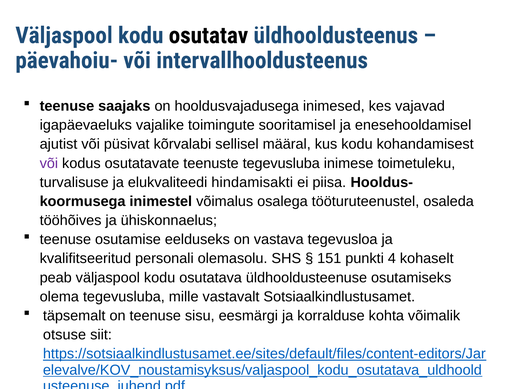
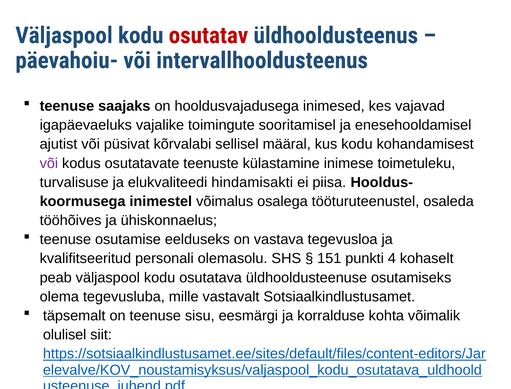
osutatav colour: black -> red
teenuste tegevusluba: tegevusluba -> külastamine
otsuse: otsuse -> olulisel
